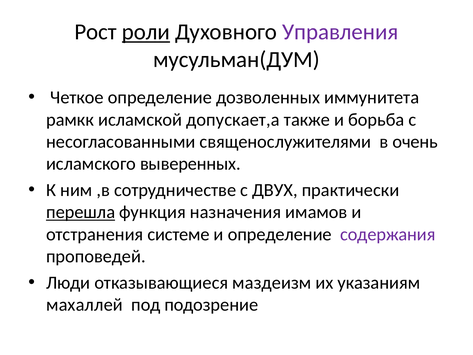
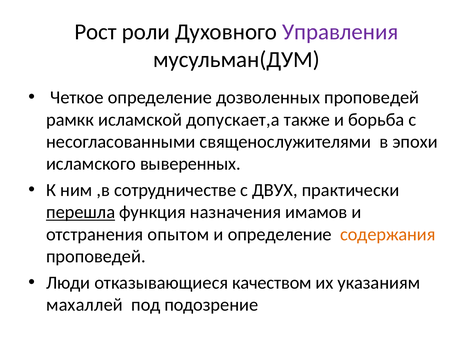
роли underline: present -> none
дозволенных иммунитета: иммунитета -> проповедей
очень: очень -> эпохи
системе: системе -> опытом
содержания colour: purple -> orange
маздеизм: маздеизм -> качеством
